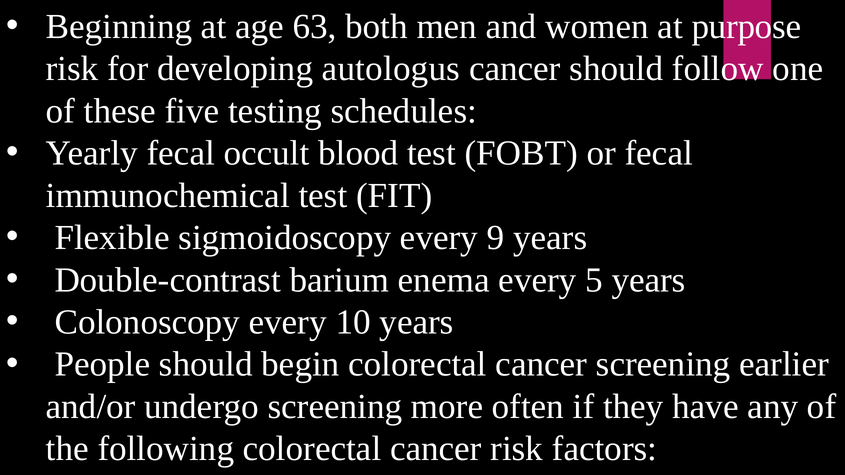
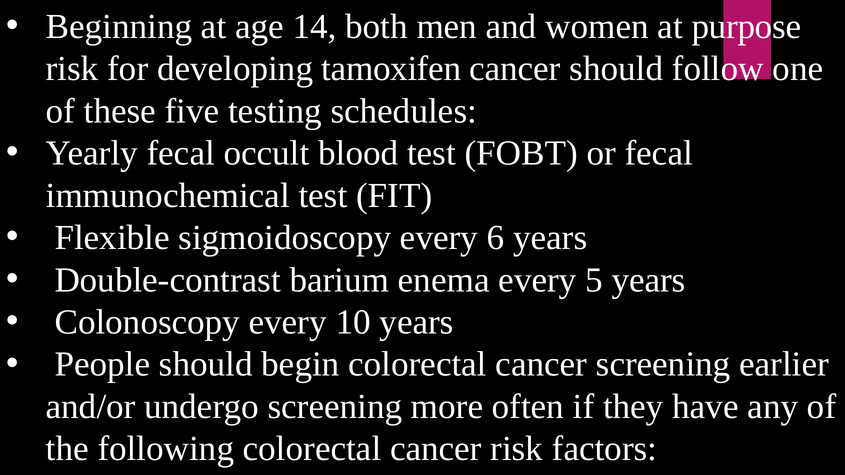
63: 63 -> 14
autologus: autologus -> tamoxifen
9: 9 -> 6
